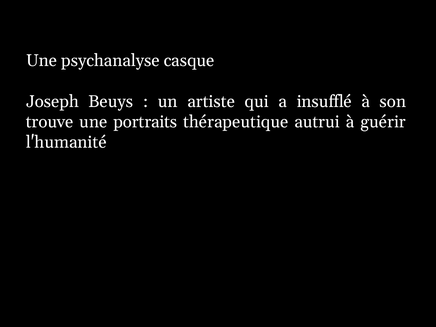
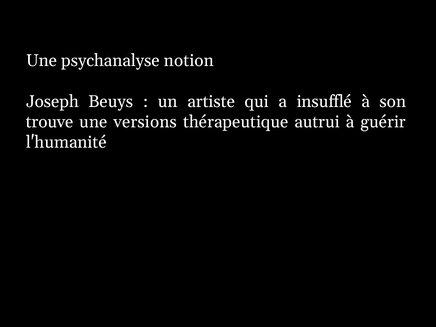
casque: casque -> notion
portraits: portraits -> versions
